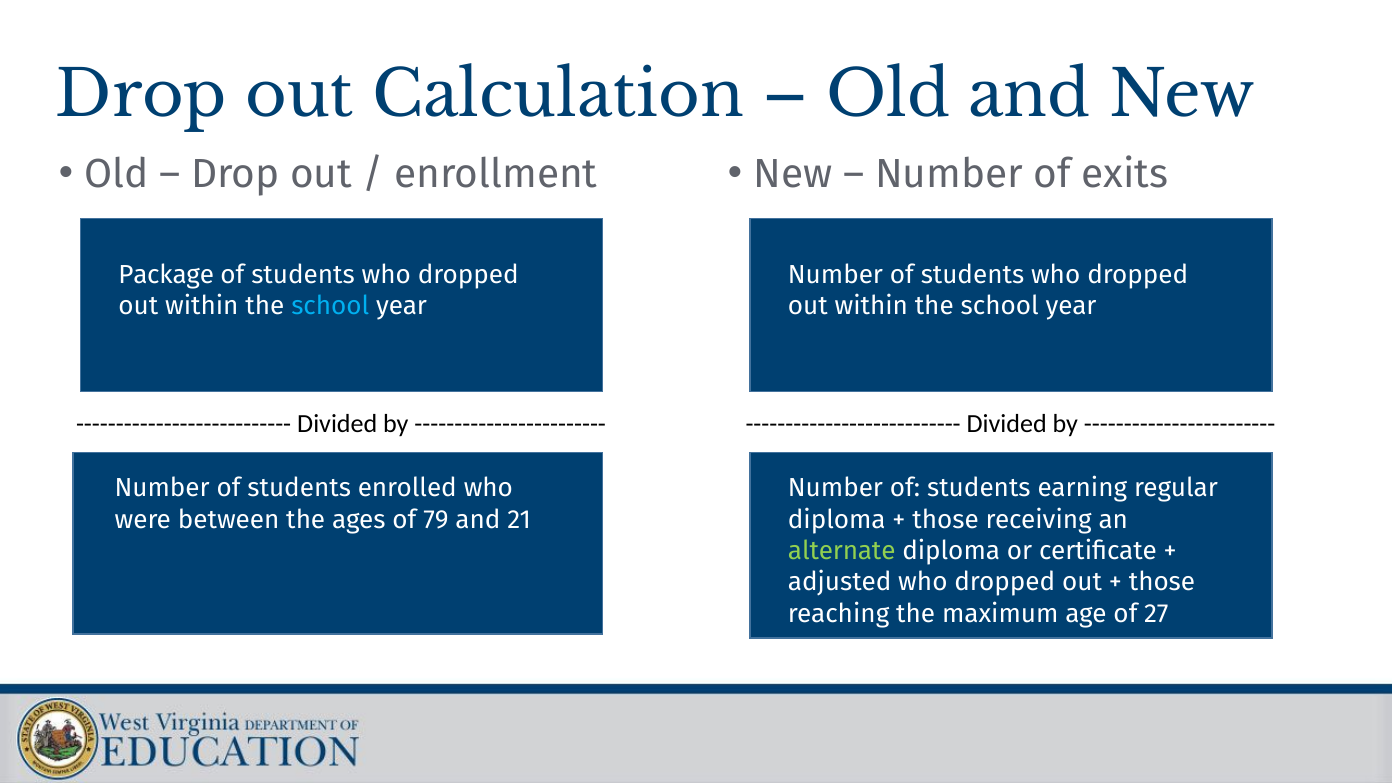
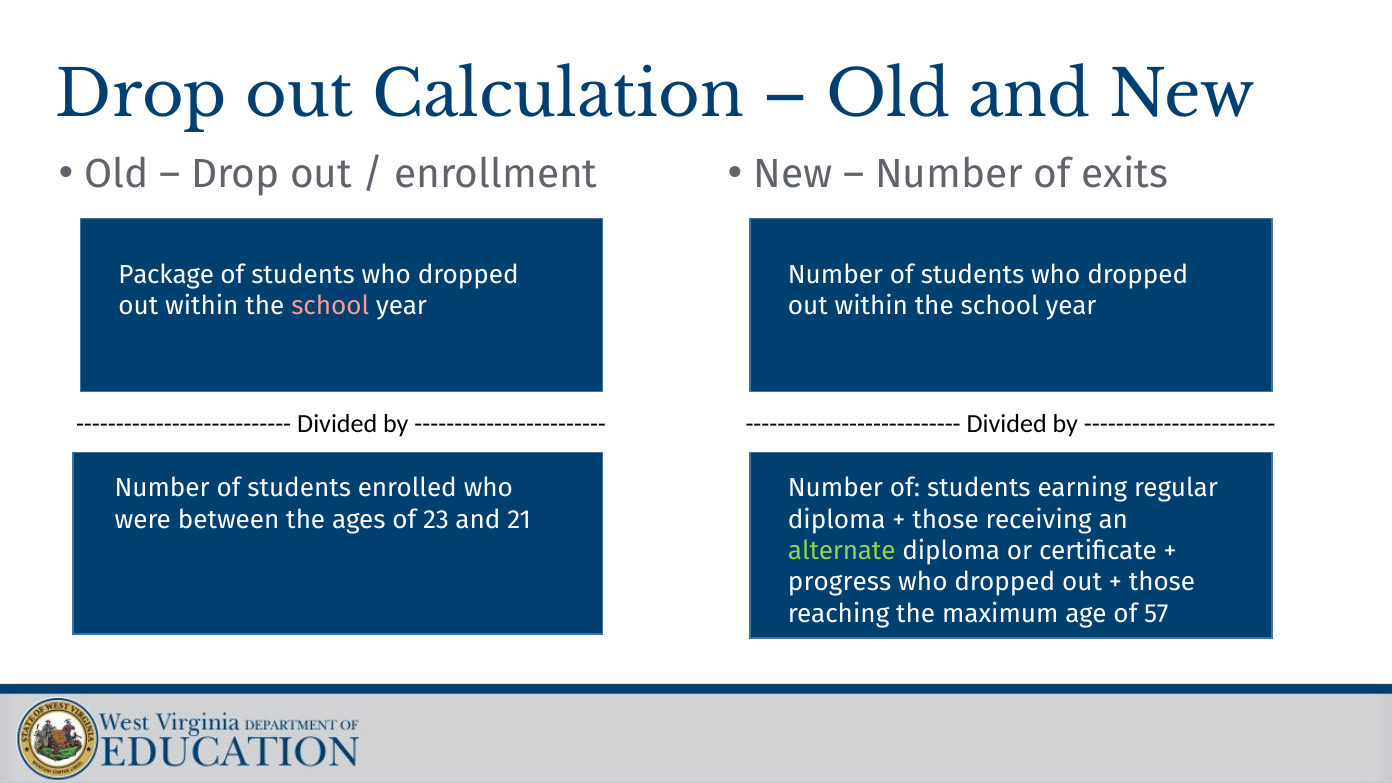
school at (330, 306) colour: light blue -> pink
79: 79 -> 23
adjusted: adjusted -> progress
27: 27 -> 57
